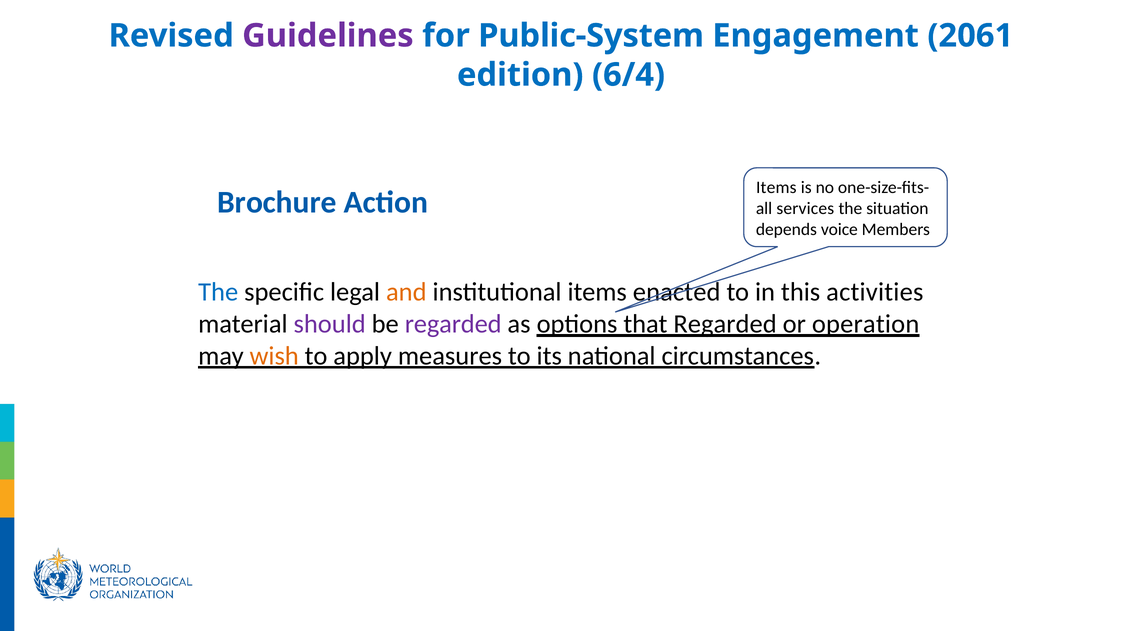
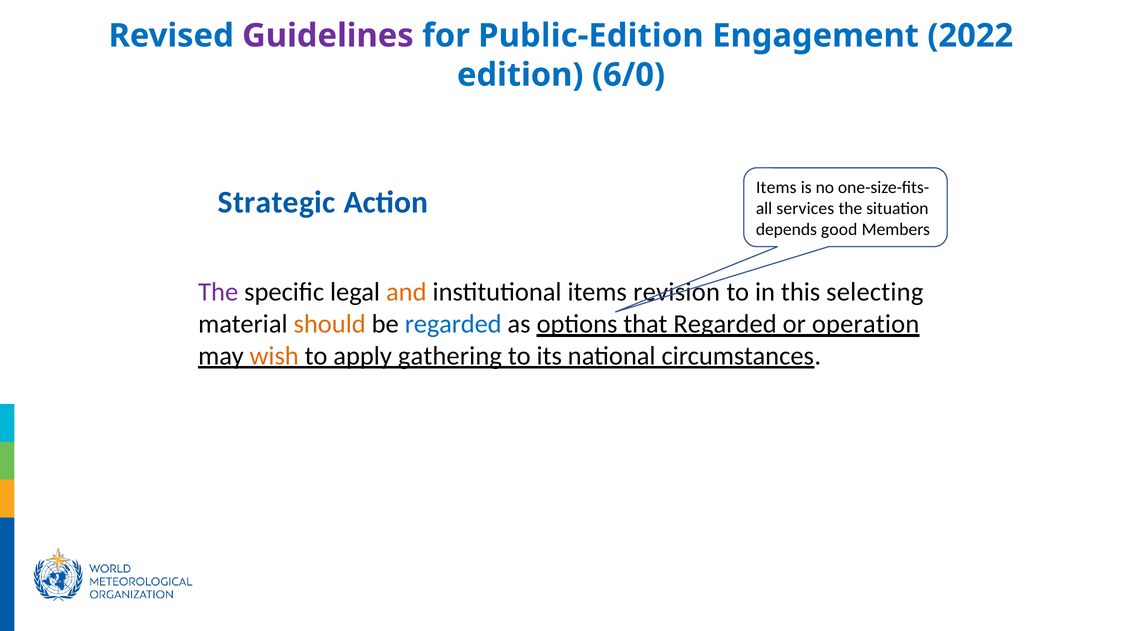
Public-System: Public-System -> Public-Edition
2061: 2061 -> 2022
6/4: 6/4 -> 6/0
Brochure: Brochure -> Strategic
voice: voice -> good
The at (218, 292) colour: blue -> purple
enacted: enacted -> revision
activities: activities -> selecting
should colour: purple -> orange
regarded at (453, 324) colour: purple -> blue
measures: measures -> gathering
